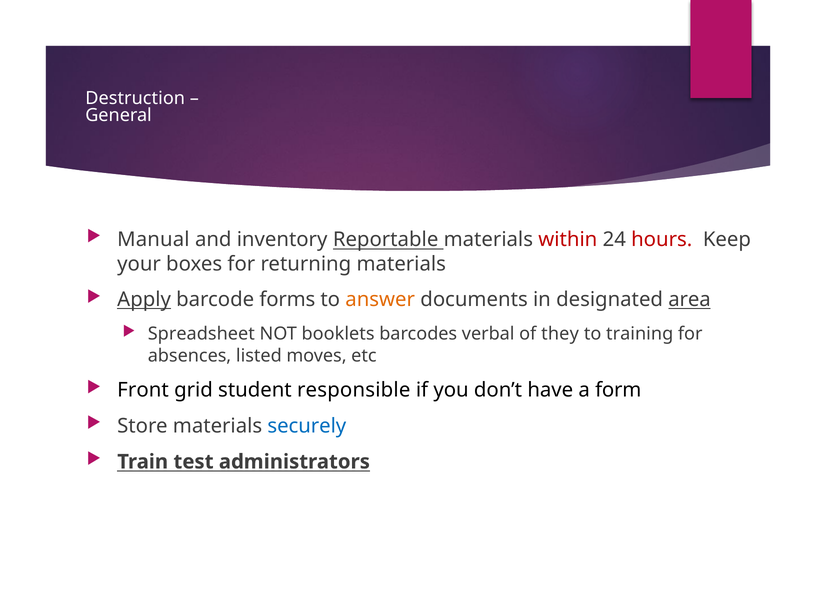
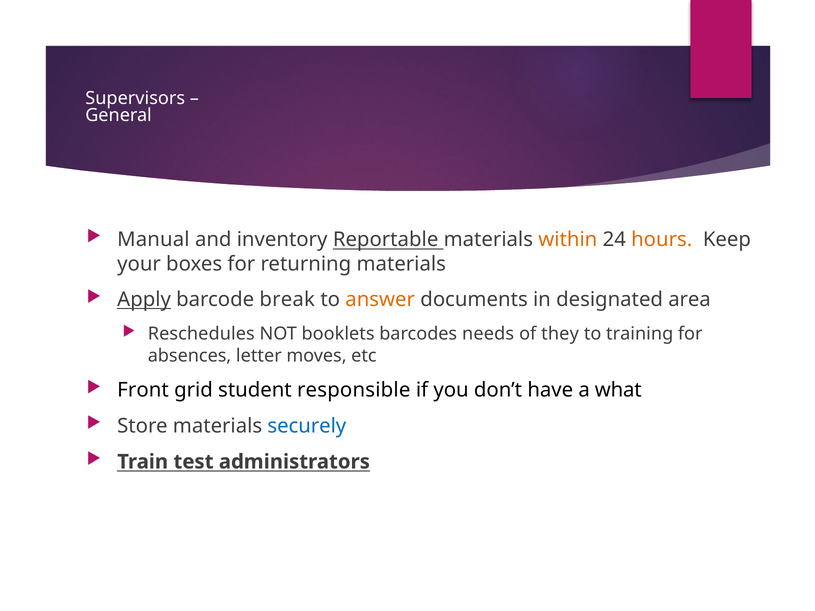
Destruction: Destruction -> Supervisors
within colour: red -> orange
hours colour: red -> orange
forms: forms -> break
area underline: present -> none
Spreadsheet: Spreadsheet -> Reschedules
verbal: verbal -> needs
listed: listed -> letter
form: form -> what
